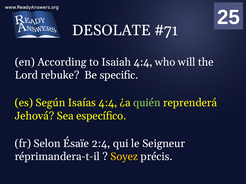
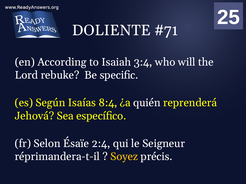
DESOLATE: DESOLATE -> DOLIENTE
Isaiah 4:4: 4:4 -> 3:4
Isaías 4:4: 4:4 -> 8:4
quién colour: light green -> white
